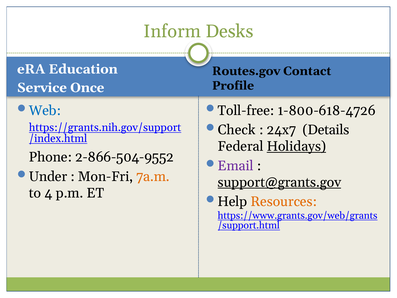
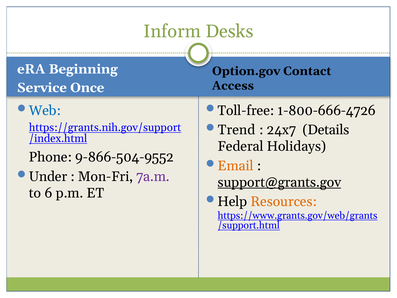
Education: Education -> Beginning
Routes.gov: Routes.gov -> Option.gov
Profile: Profile -> Access
1-800-618-4726: 1-800-618-4726 -> 1-800-666-4726
Check: Check -> Trend
Holidays underline: present -> none
2-866-504-9552: 2-866-504-9552 -> 9-866-504-9552
Email colour: purple -> orange
7a.m colour: orange -> purple
4: 4 -> 6
